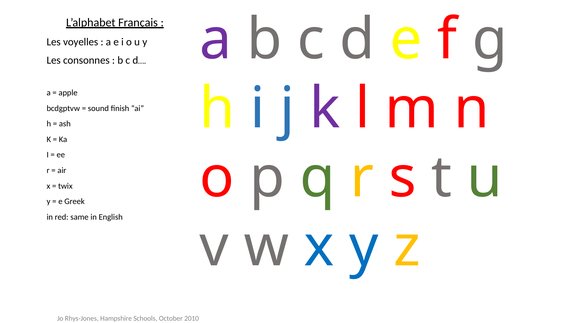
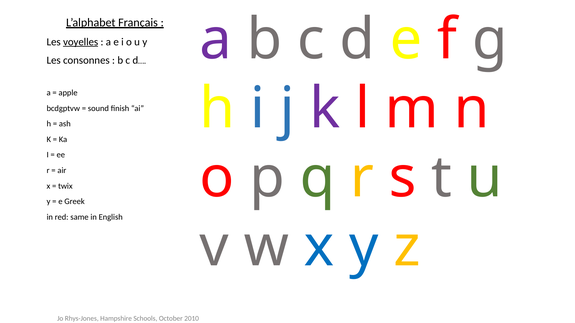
voyelles underline: none -> present
